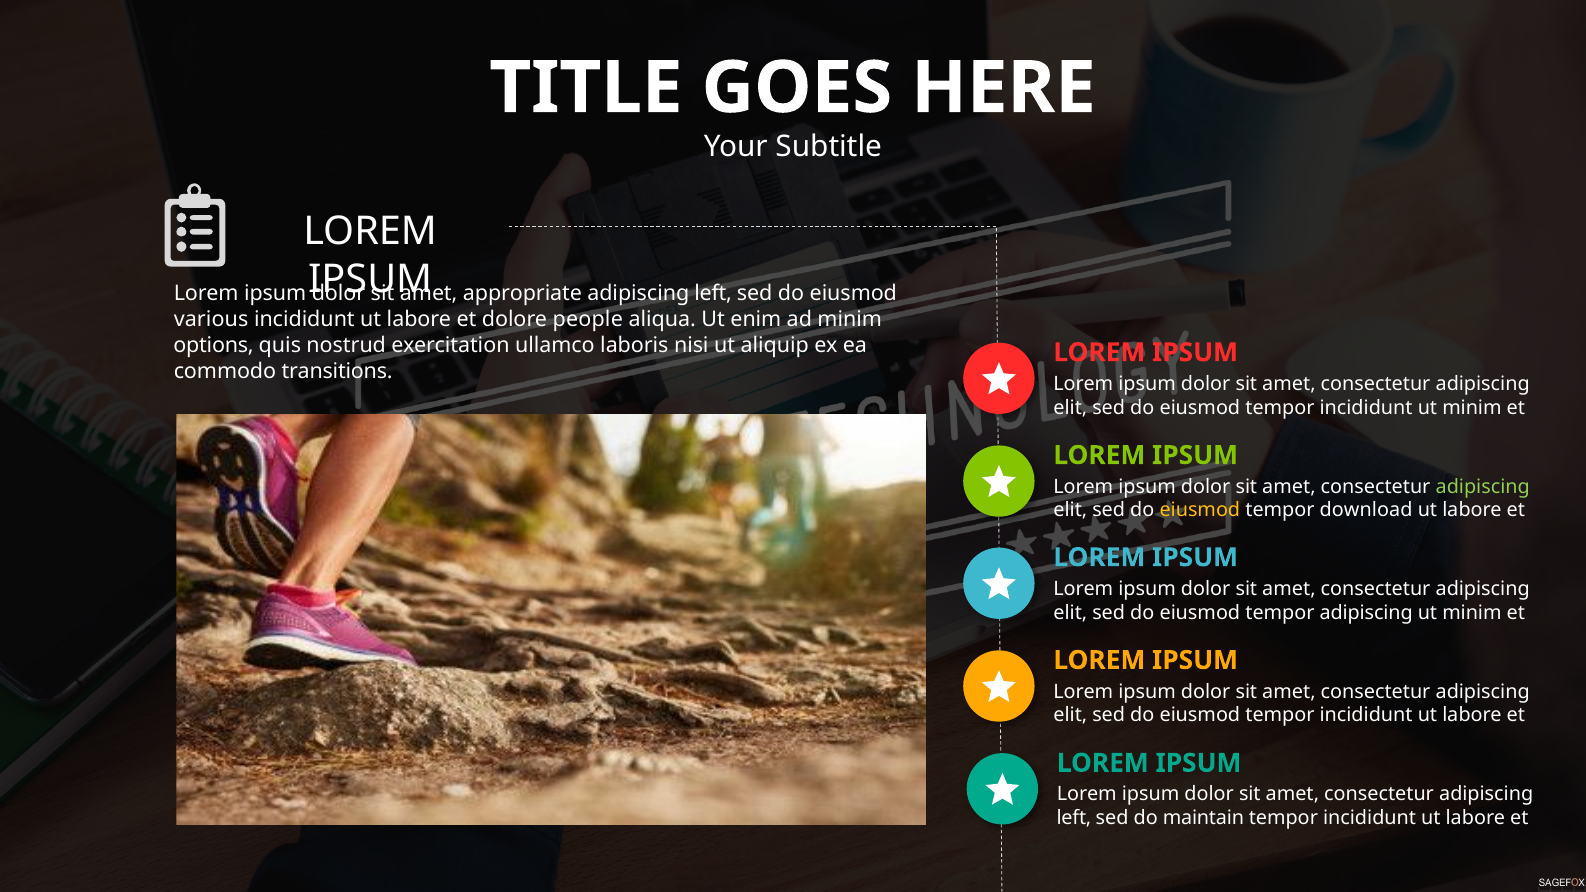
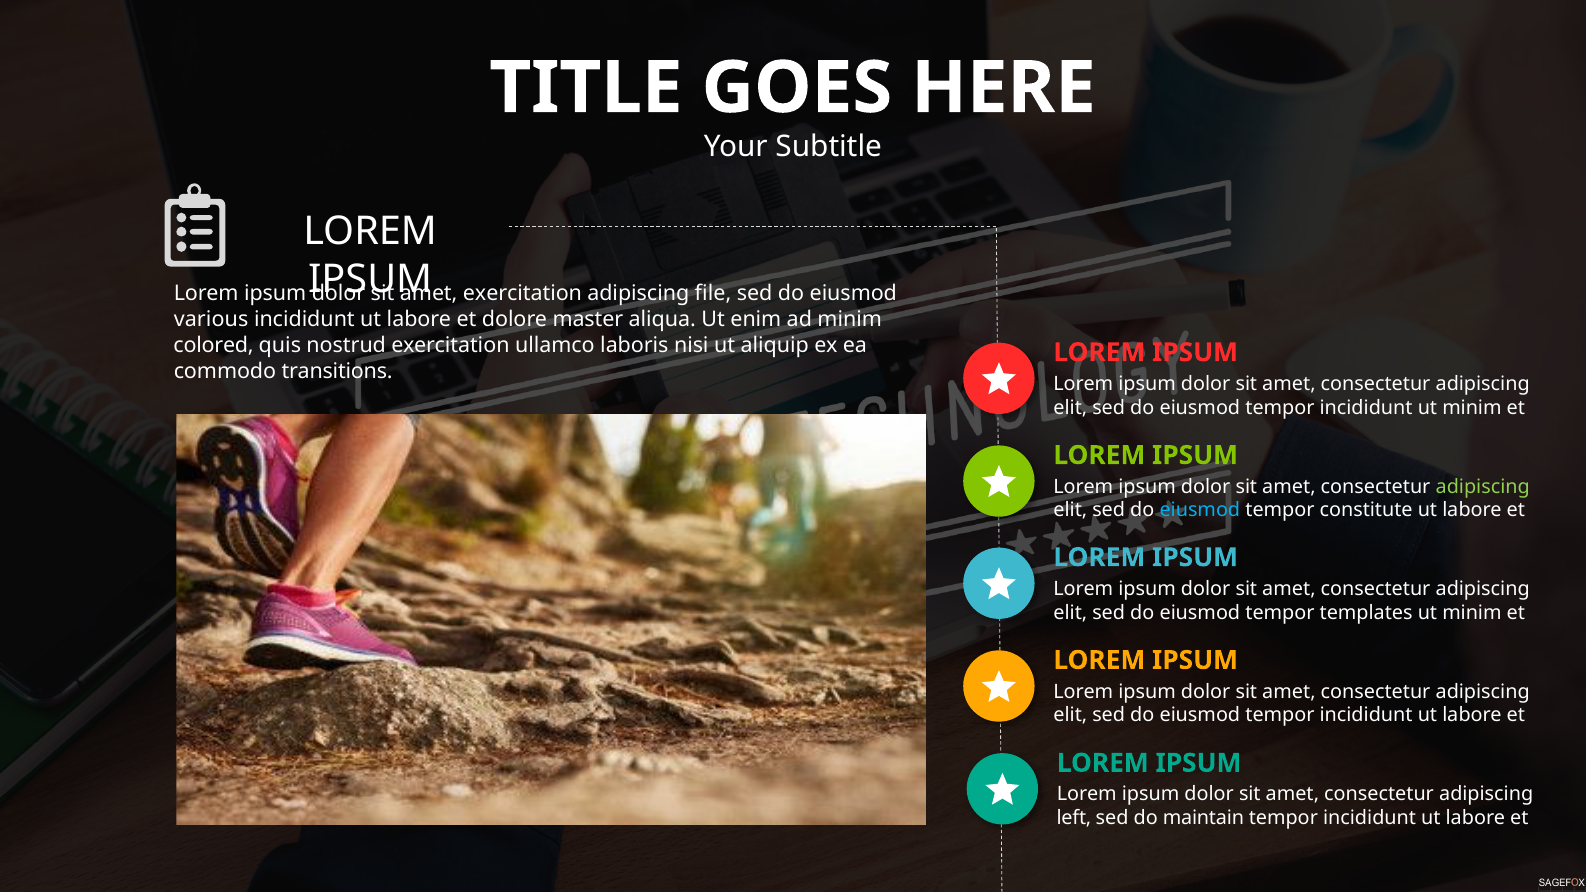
appropriate at (522, 294): appropriate -> exercitation
left at (713, 294): left -> file
people: people -> master
options: options -> colored
eiusmod at (1200, 510) colour: yellow -> light blue
download: download -> constitute
tempor adipiscing: adipiscing -> templates
